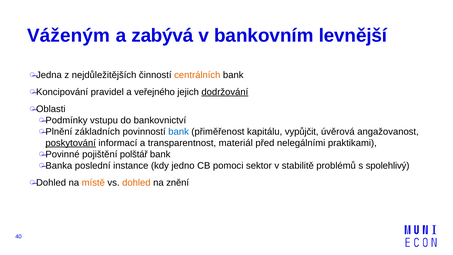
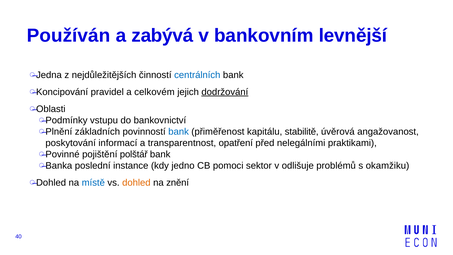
Váženým: Váženým -> Používán
centrálních colour: orange -> blue
veřejného: veřejného -> celkovém
vypůjčit: vypůjčit -> stabilitě
poskytování underline: present -> none
materiál: materiál -> opatření
stabilitě: stabilitě -> odlišuje
spolehlivý: spolehlivý -> okamžiku
místě colour: orange -> blue
